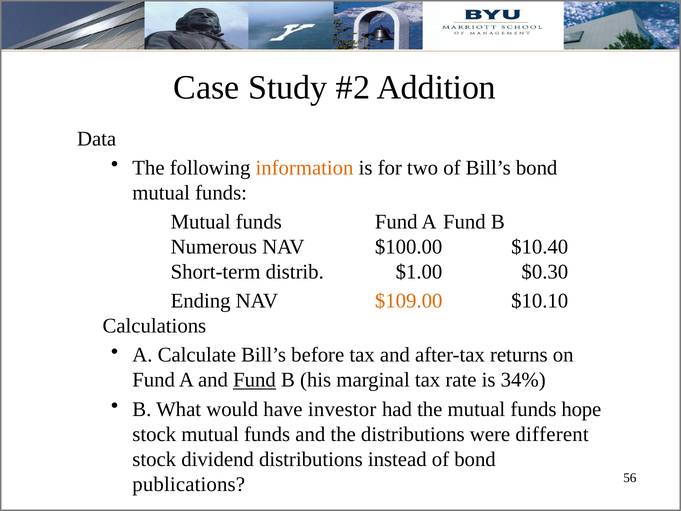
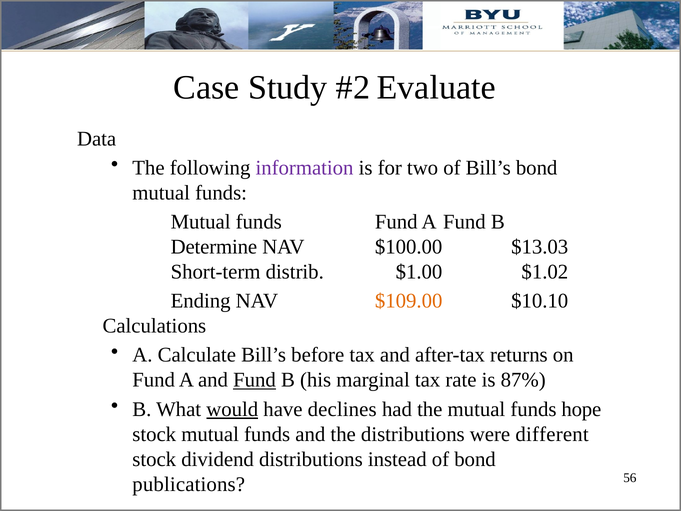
Addition: Addition -> Evaluate
information colour: orange -> purple
Numerous: Numerous -> Determine
$10.40: $10.40 -> $13.03
$0.30: $0.30 -> $1.02
34%: 34% -> 87%
would underline: none -> present
investor: investor -> declines
